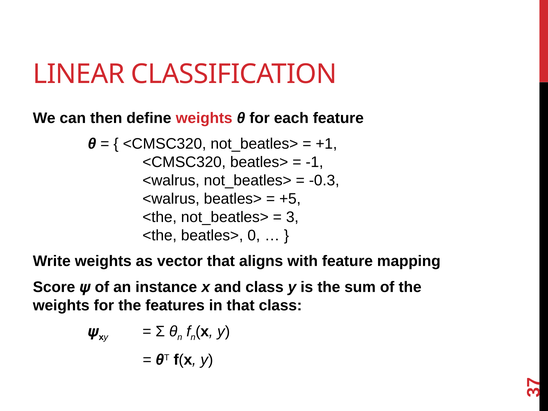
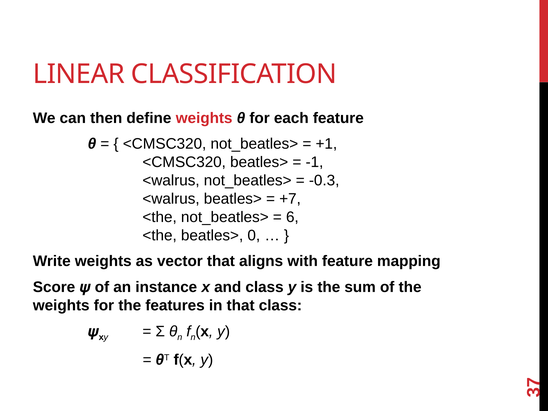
+5: +5 -> +7
3 at (292, 217): 3 -> 6
